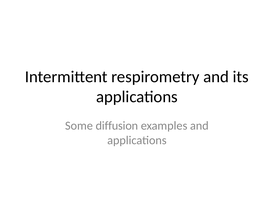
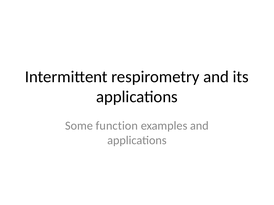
diffusion: diffusion -> function
